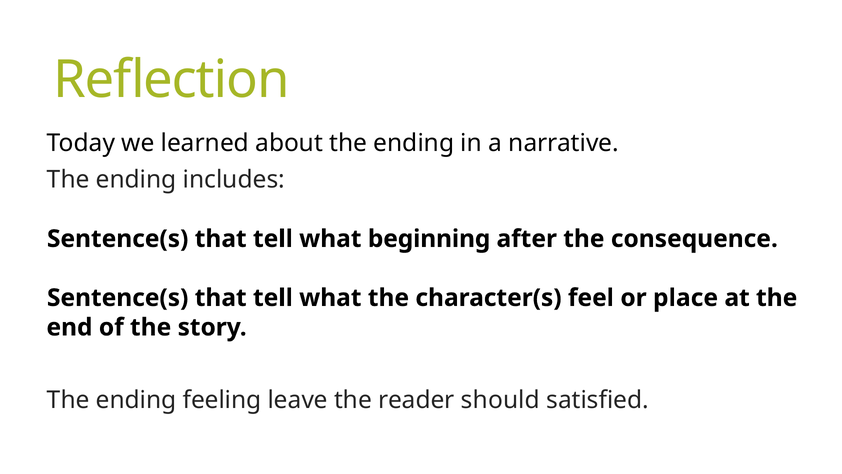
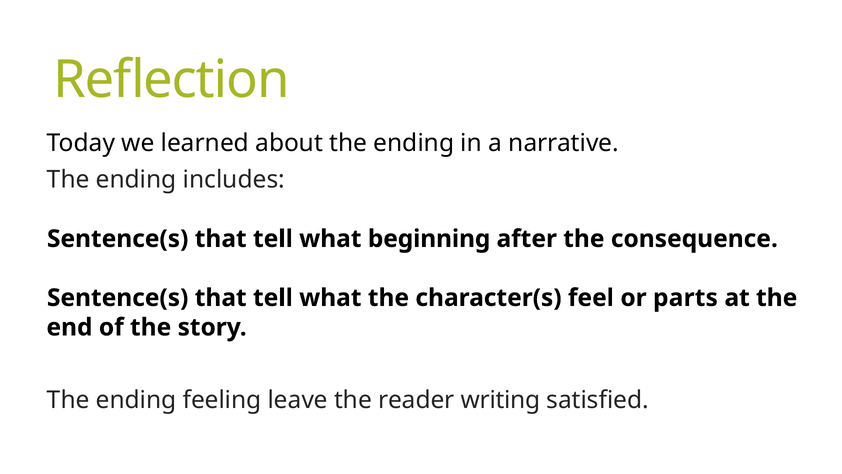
place: place -> parts
should: should -> writing
